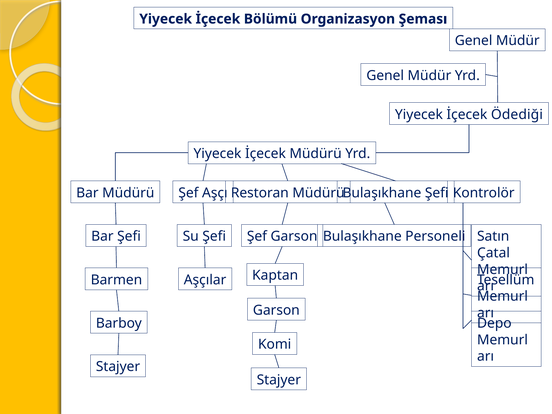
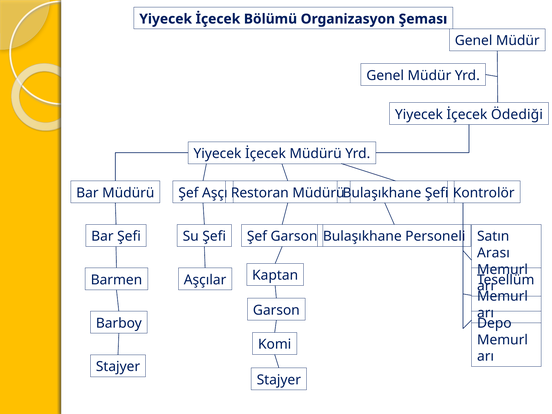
Çatal: Çatal -> Arası
